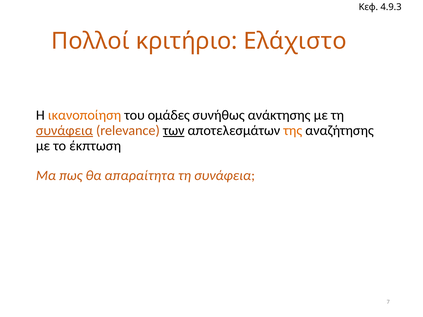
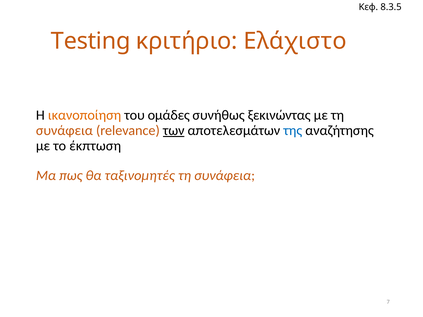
4.9.3: 4.9.3 -> 8.3.5
Πολλοί: Πολλοί -> Testing
ανάκτησης: ανάκτησης -> ξεκινώντας
συνάφεια at (64, 131) underline: present -> none
της colour: orange -> blue
απαραίτητα: απαραίτητα -> ταξινομητές
